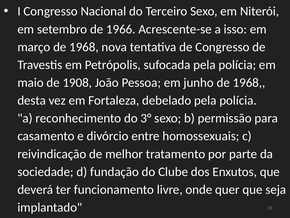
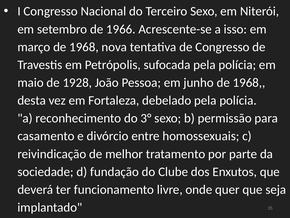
1908: 1908 -> 1928
